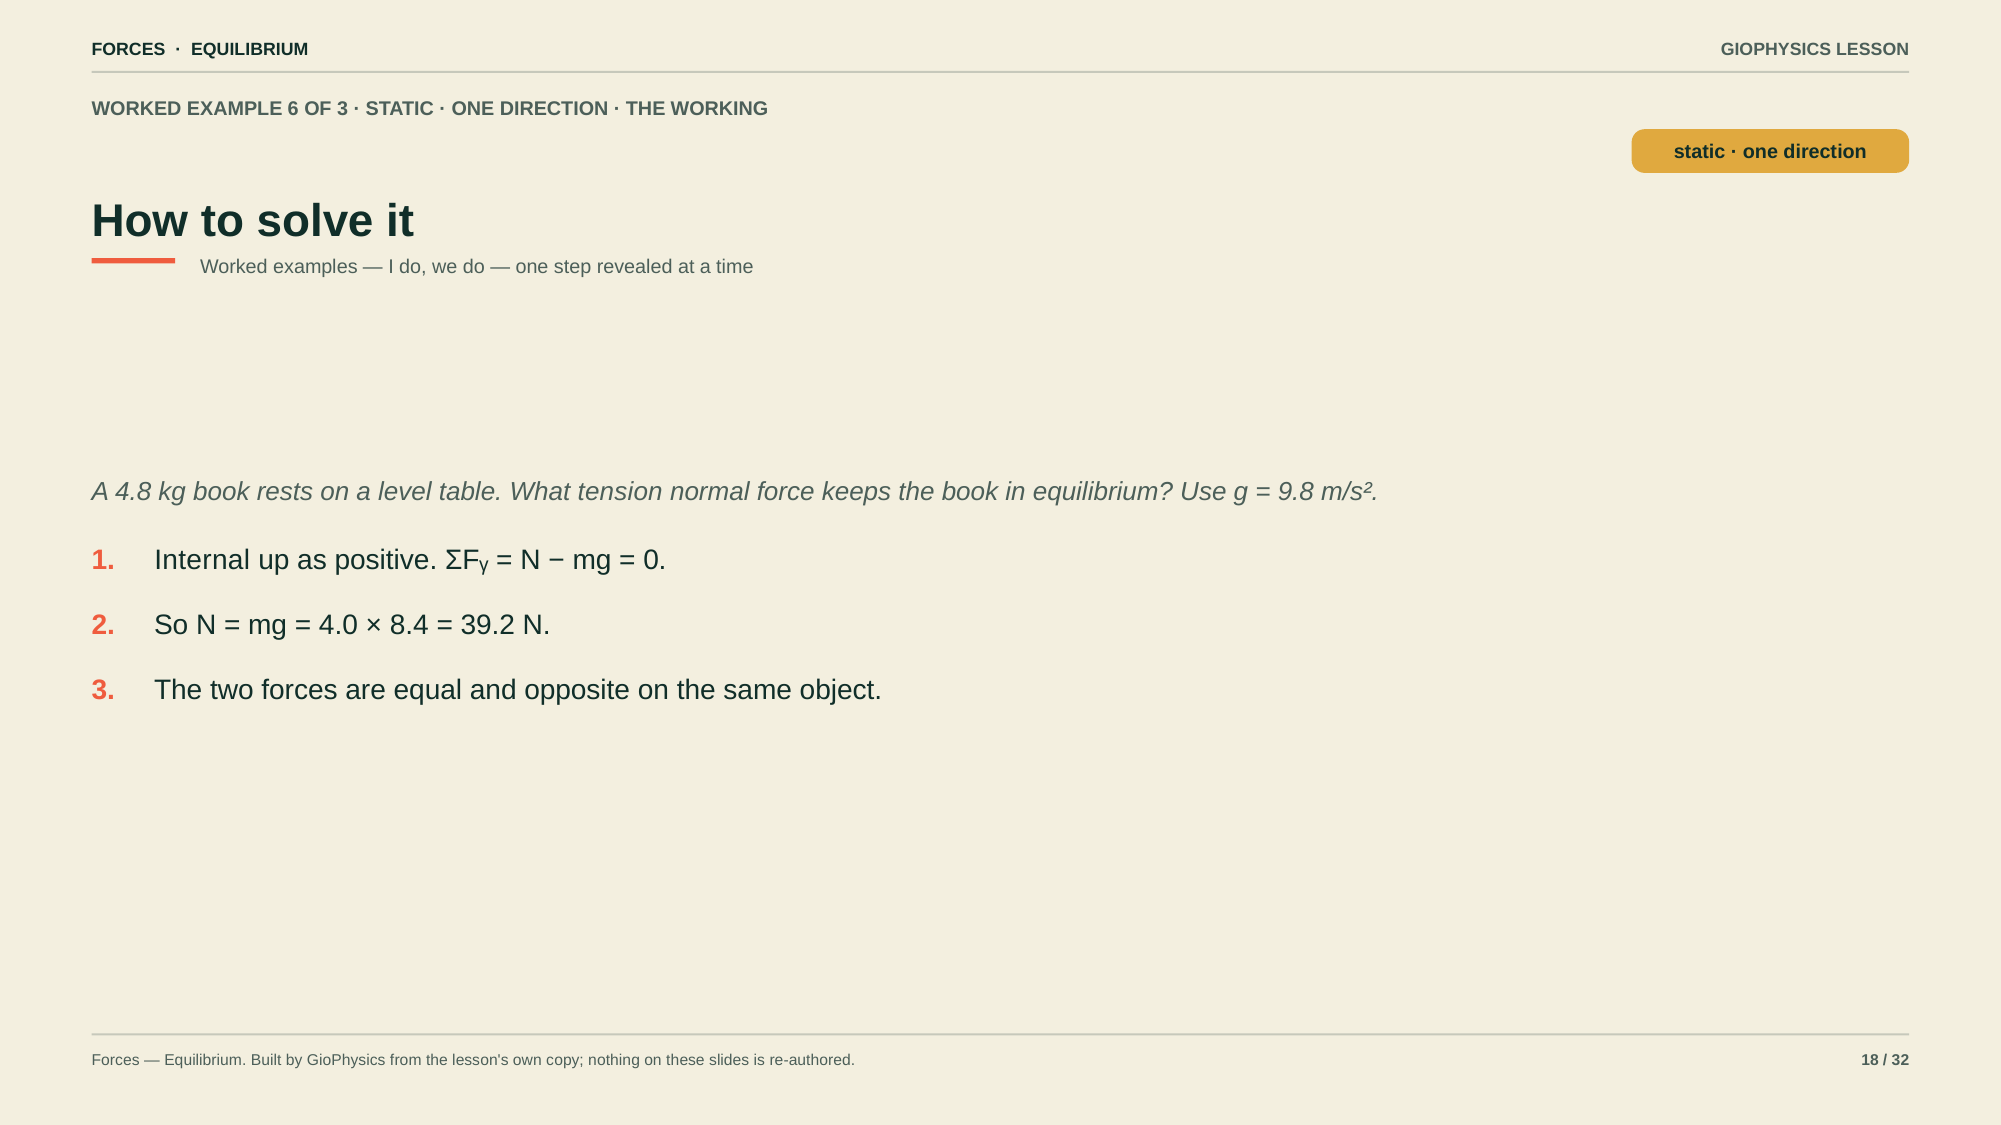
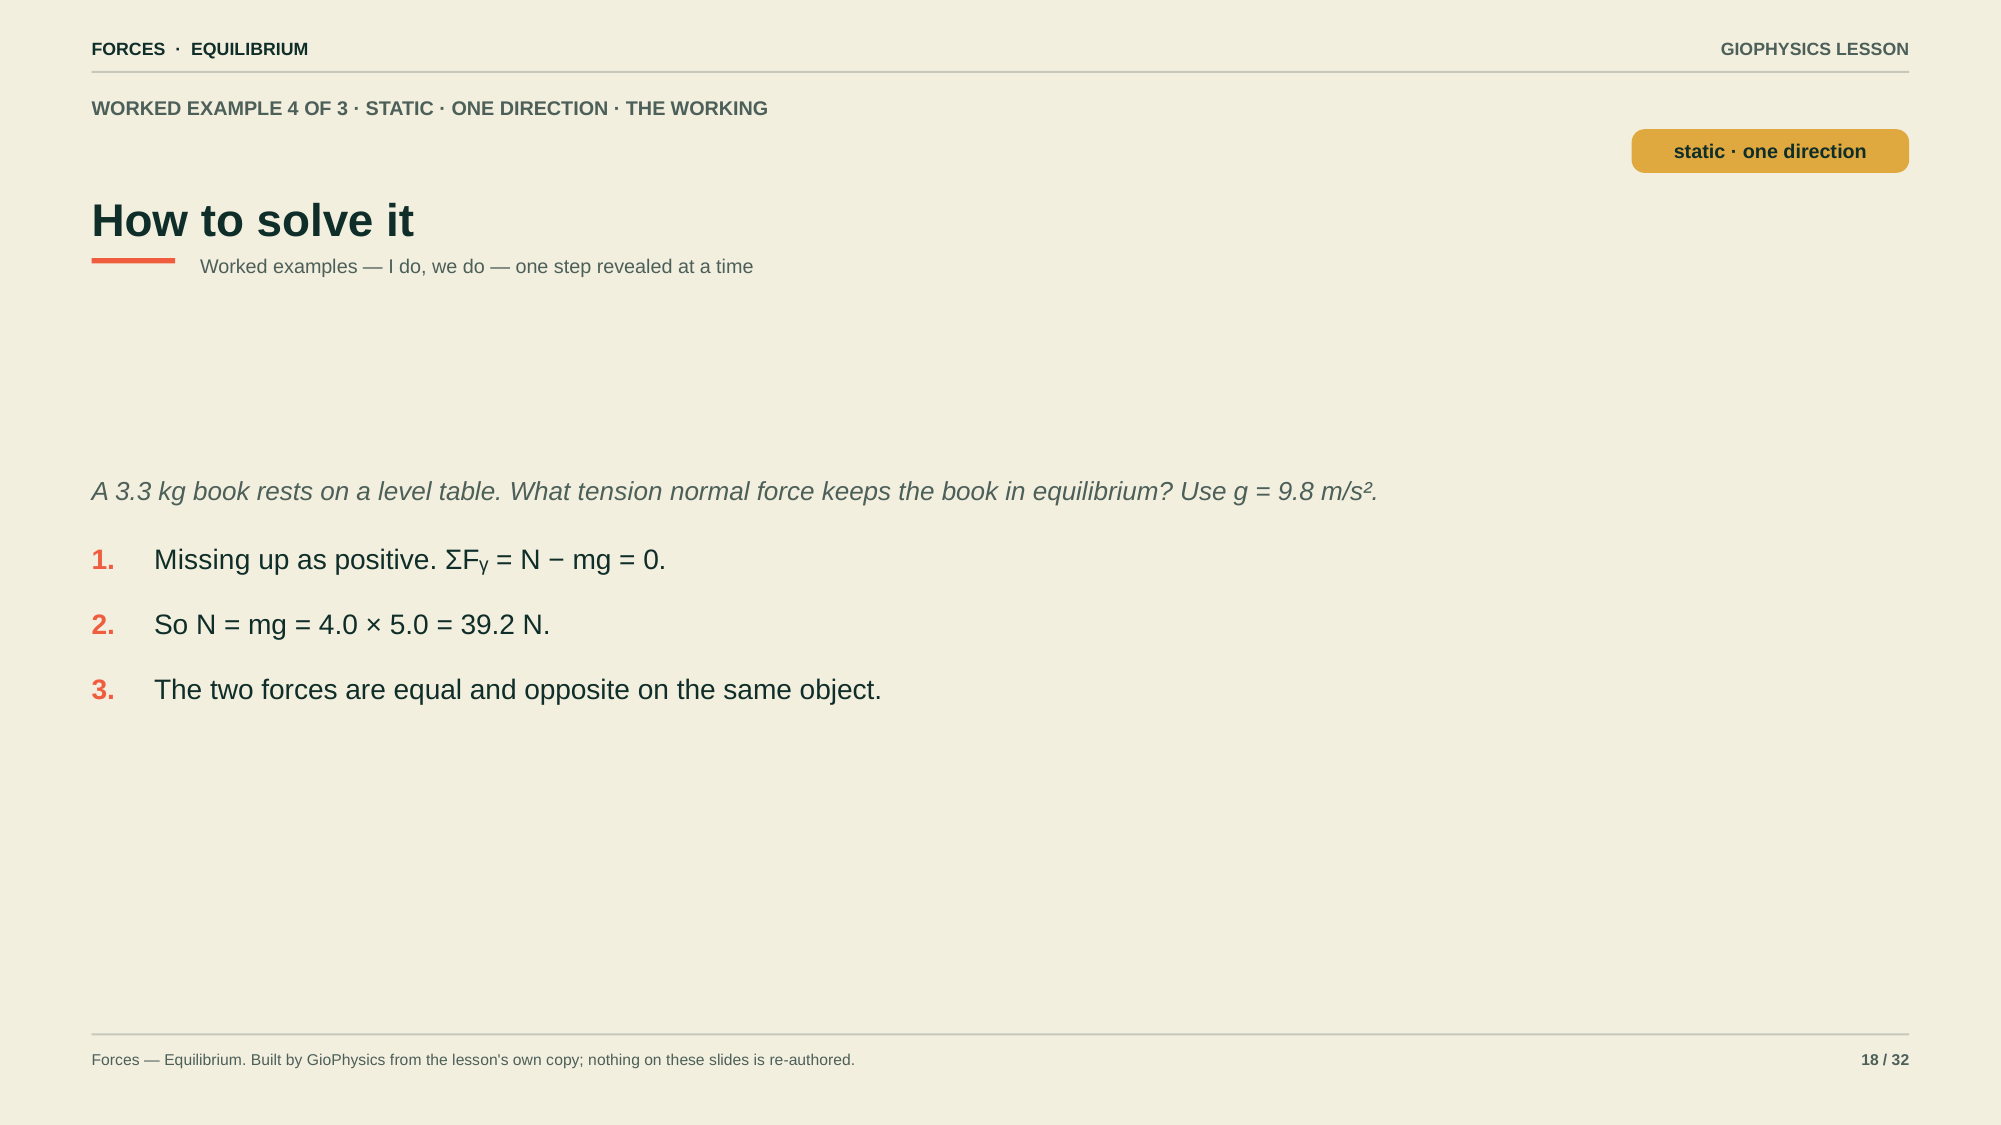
6: 6 -> 4
4.8: 4.8 -> 3.3
Internal: Internal -> Missing
8.4: 8.4 -> 5.0
